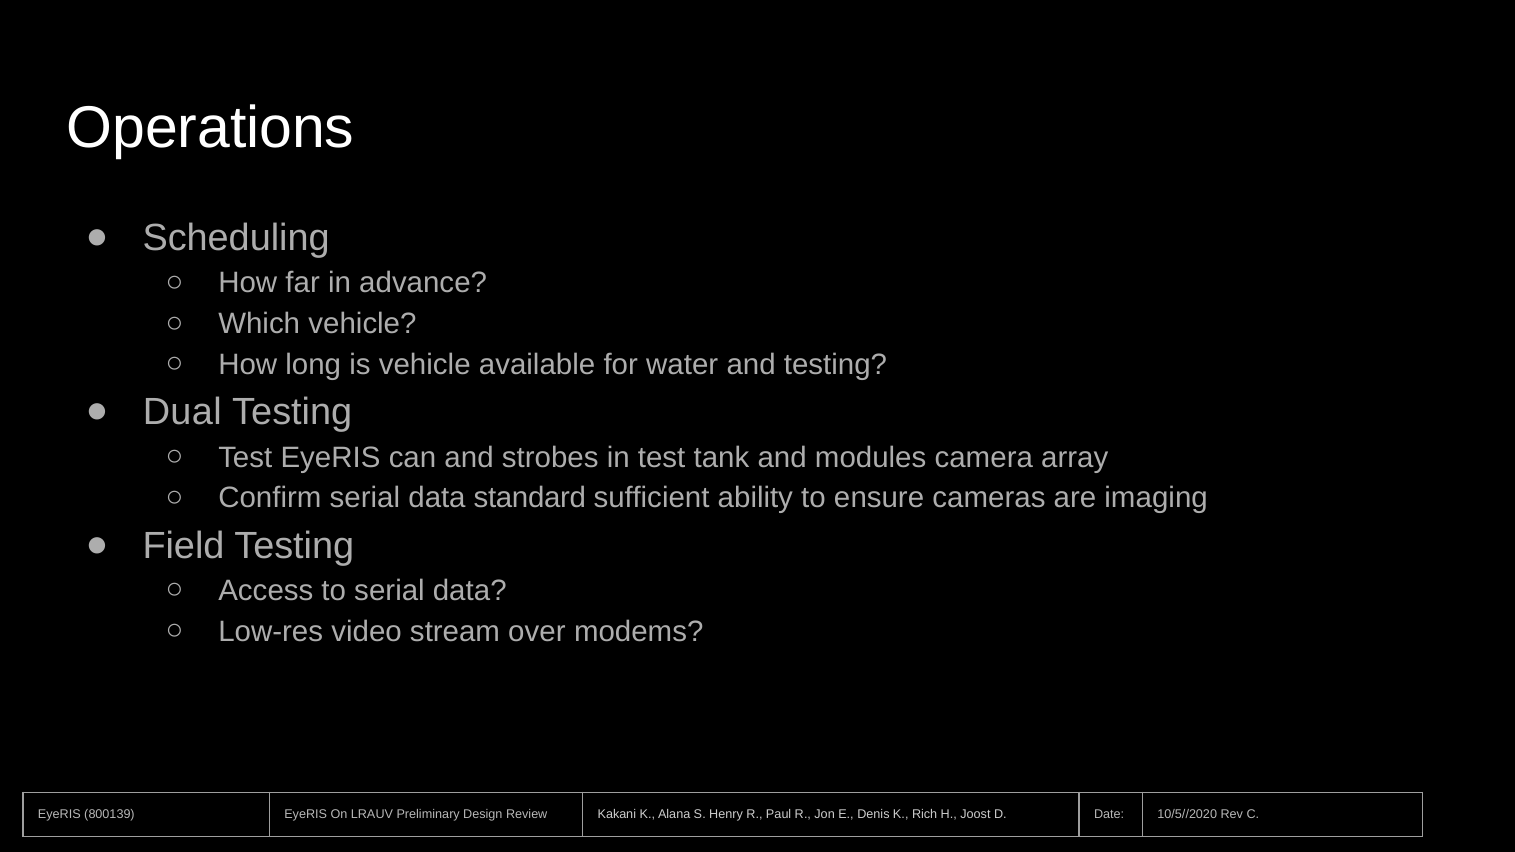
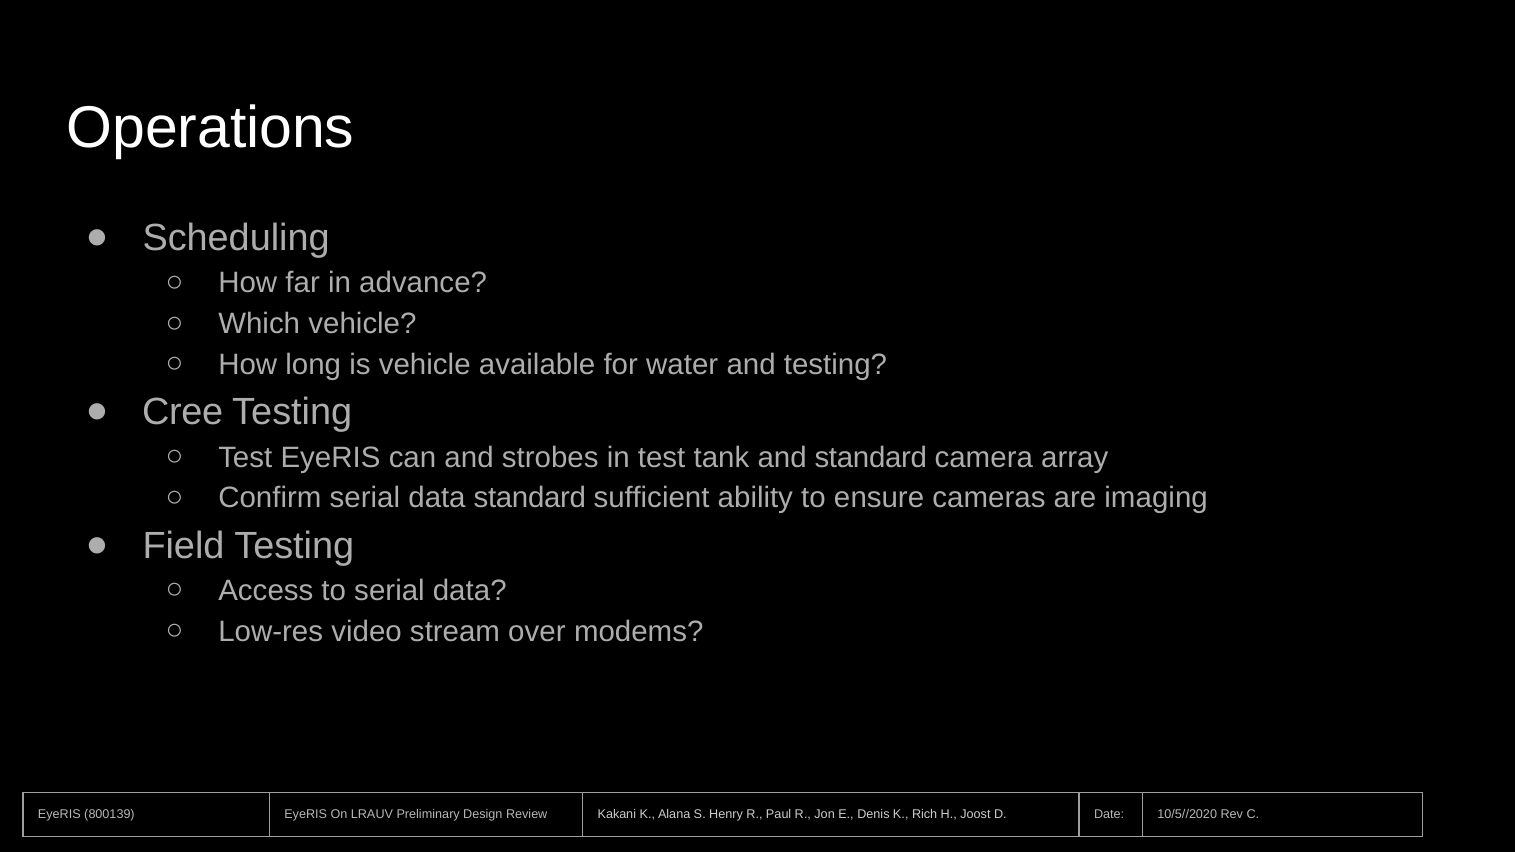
Dual: Dual -> Cree
and modules: modules -> standard
